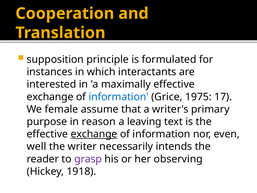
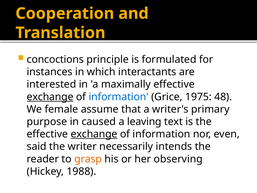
supposition: supposition -> concoctions
exchange at (50, 97) underline: none -> present
17: 17 -> 48
reason: reason -> caused
well: well -> said
grasp colour: purple -> orange
1918: 1918 -> 1988
